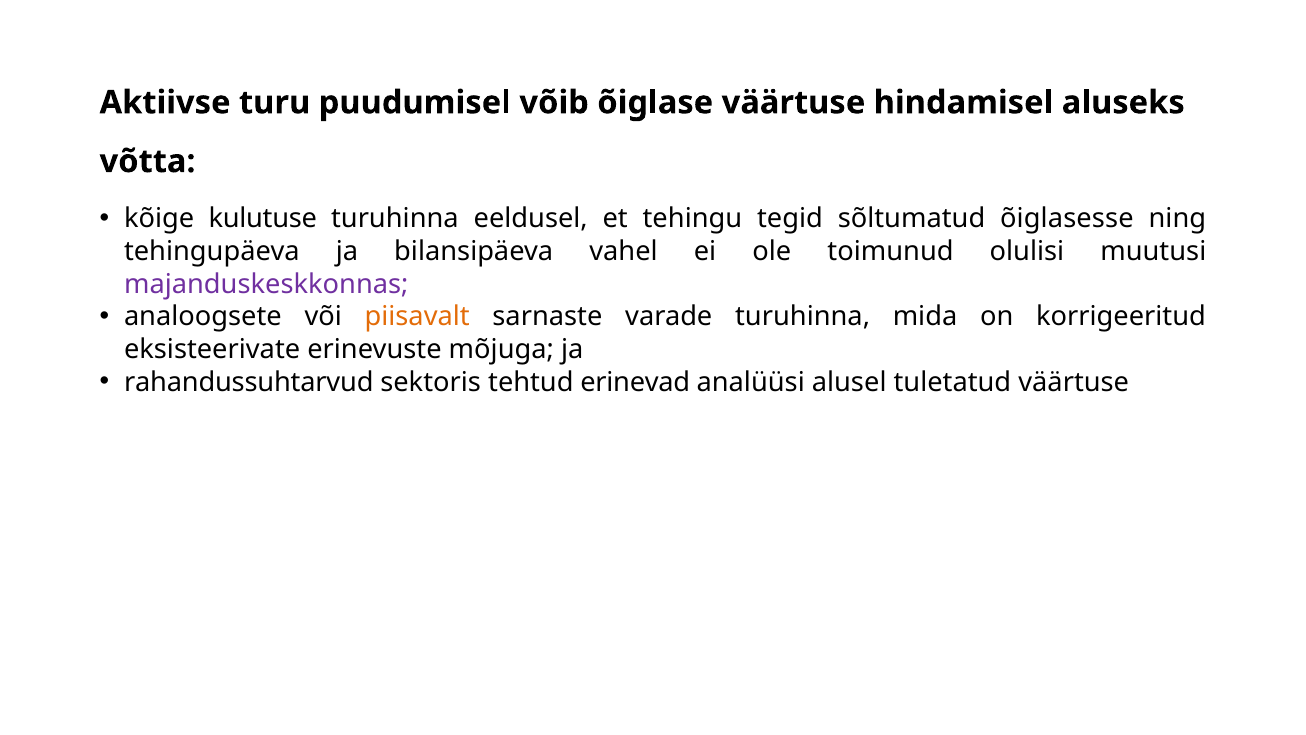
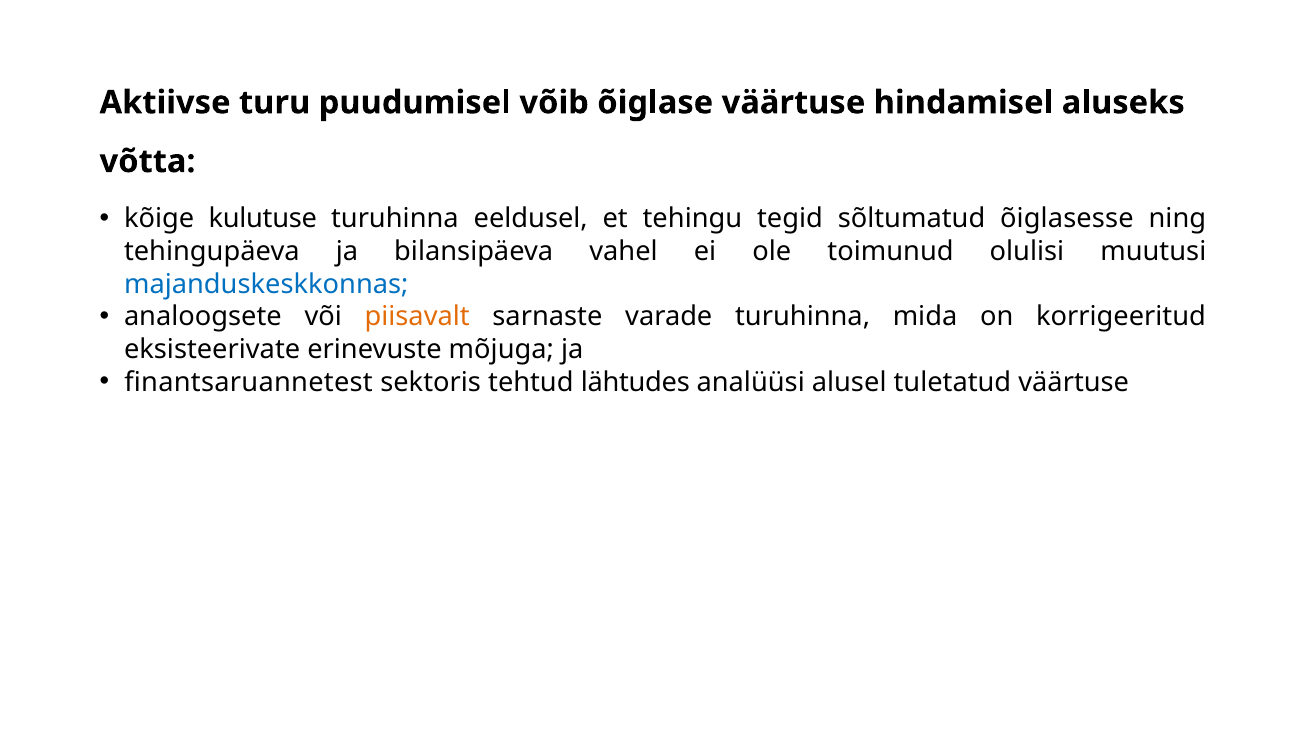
majanduskeskkonnas colour: purple -> blue
rahandussuhtarvud: rahandussuhtarvud -> finantsaruannetest
erinevad: erinevad -> lähtudes
